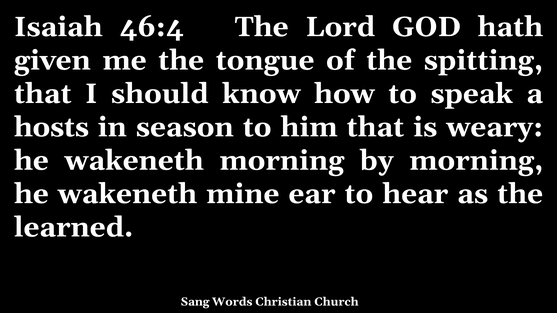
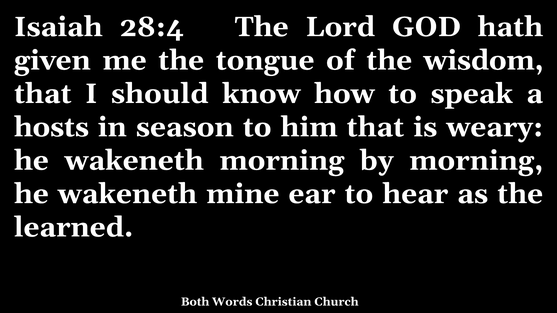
46:4: 46:4 -> 28:4
spitting: spitting -> wisdom
Sang: Sang -> Both
